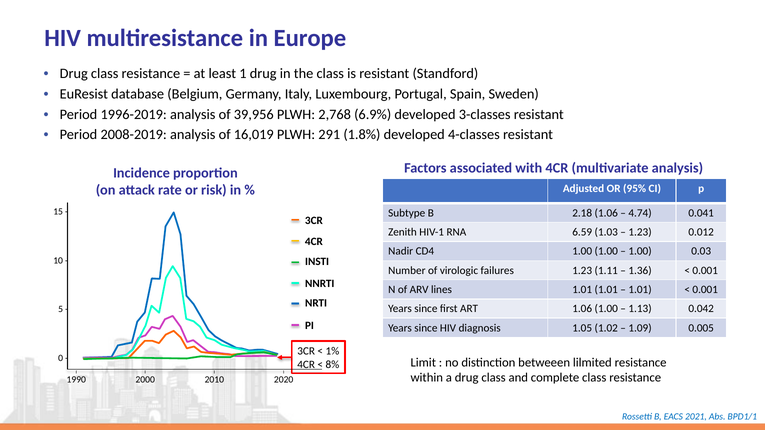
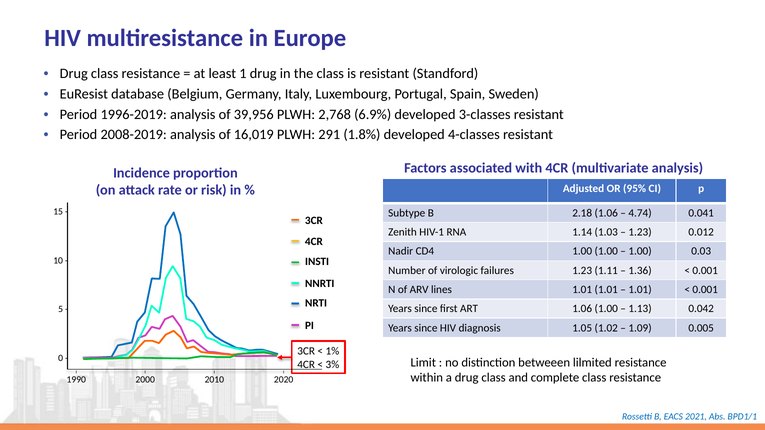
6.59: 6.59 -> 1.14
8%: 8% -> 3%
